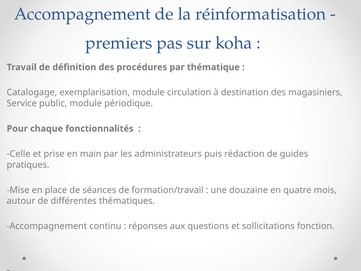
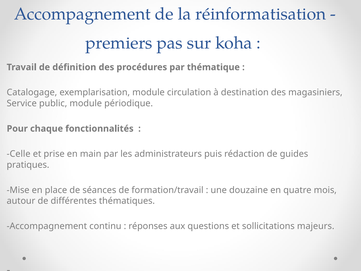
fonction: fonction -> majeurs
